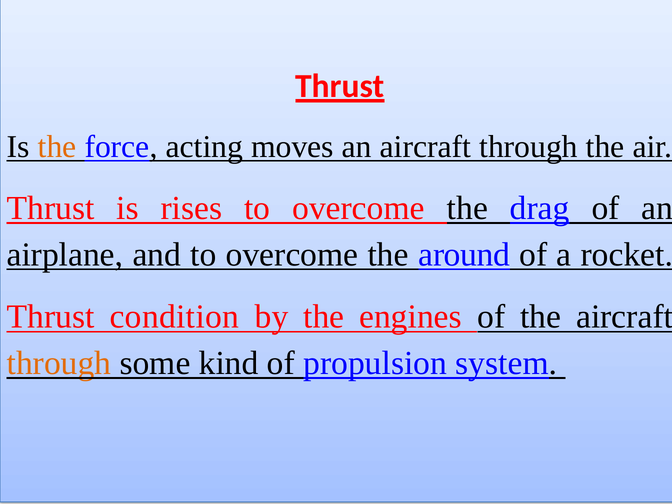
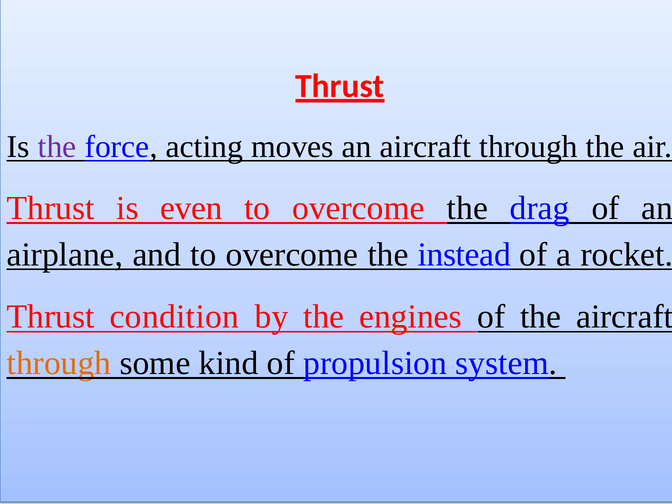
the at (57, 147) colour: orange -> purple
rises: rises -> even
around: around -> instead
